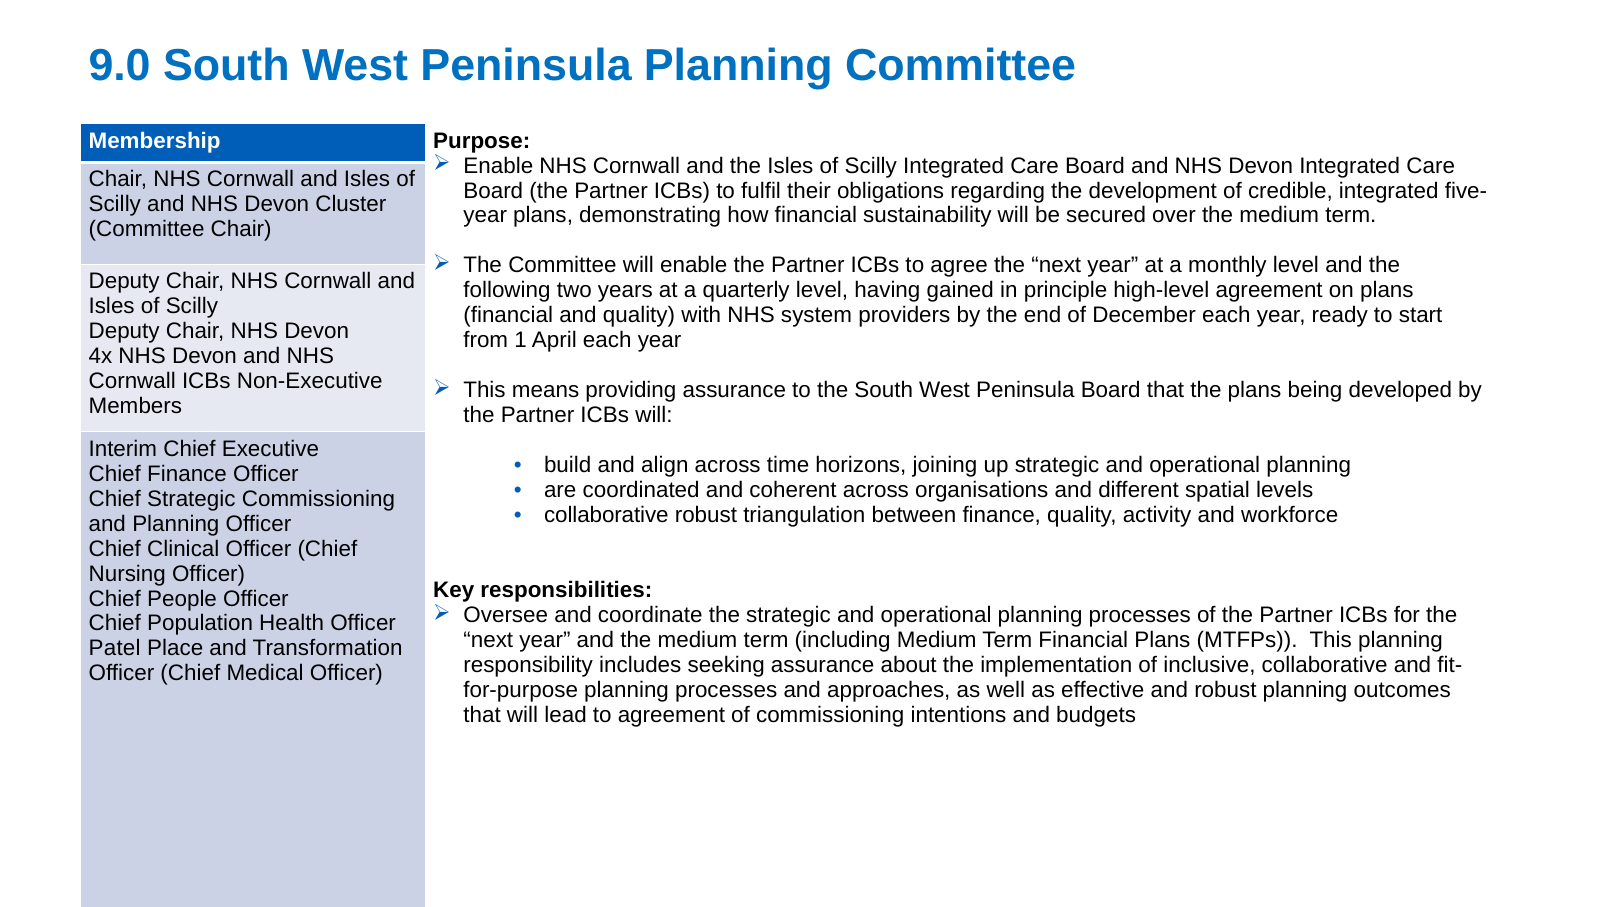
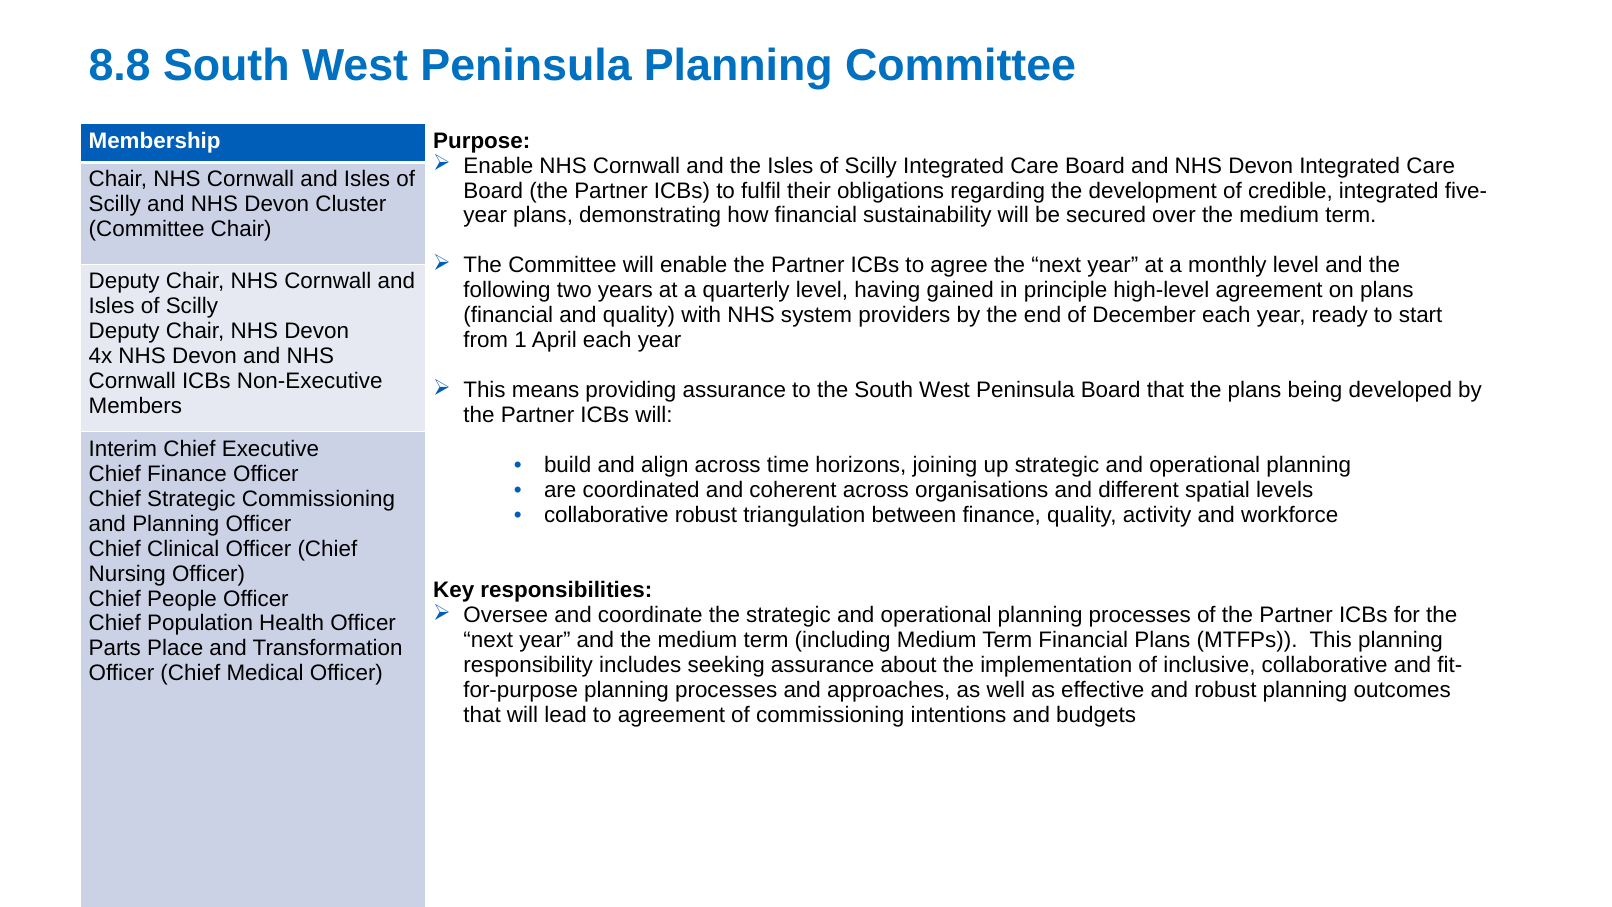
9.0: 9.0 -> 8.8
Patel: Patel -> Parts
